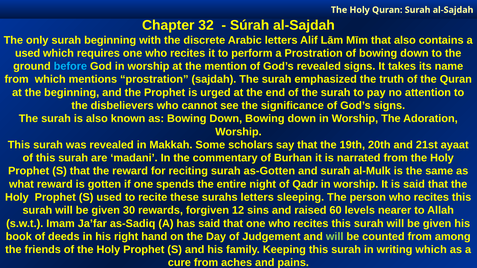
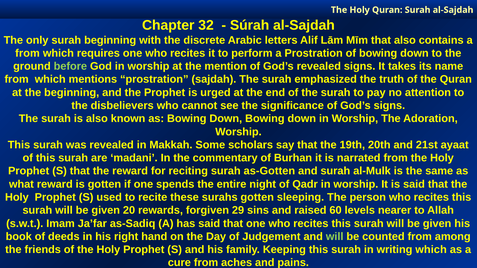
used at (28, 53): used -> from
before colour: light blue -> light green
surahs letters: letters -> gotten
30: 30 -> 20
12: 12 -> 29
